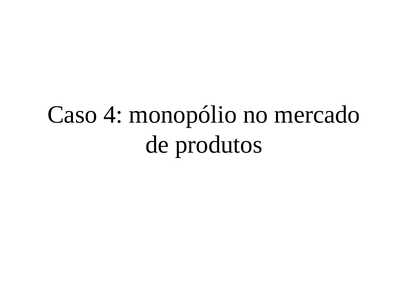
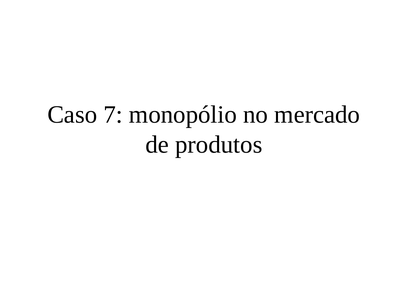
4: 4 -> 7
